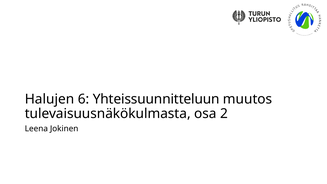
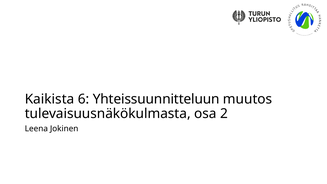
Halujen: Halujen -> Kaikista
